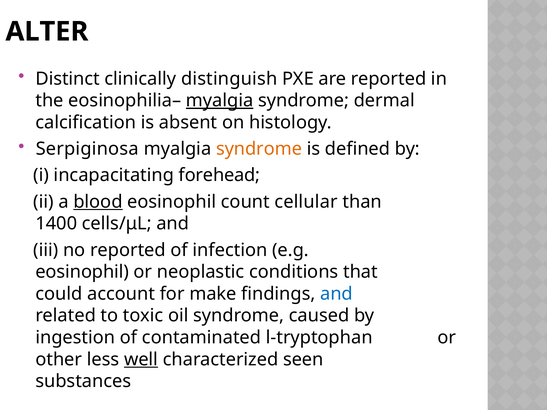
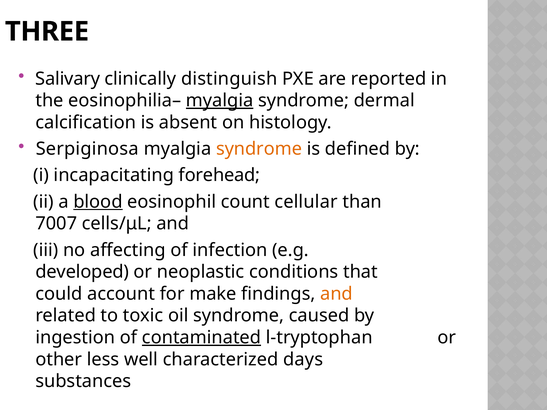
ALTER: ALTER -> THREE
Distinct: Distinct -> Salivary
1400: 1400 -> 7007
no reported: reported -> affecting
eosinophil at (82, 272): eosinophil -> developed
and at (336, 294) colour: blue -> orange
contaminated underline: none -> present
well underline: present -> none
seen: seen -> days
